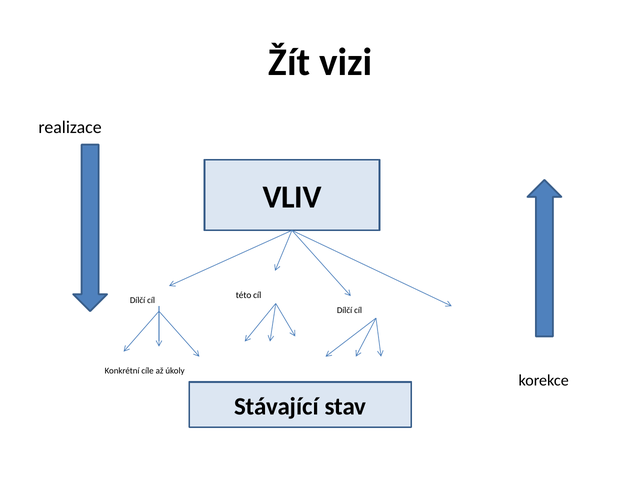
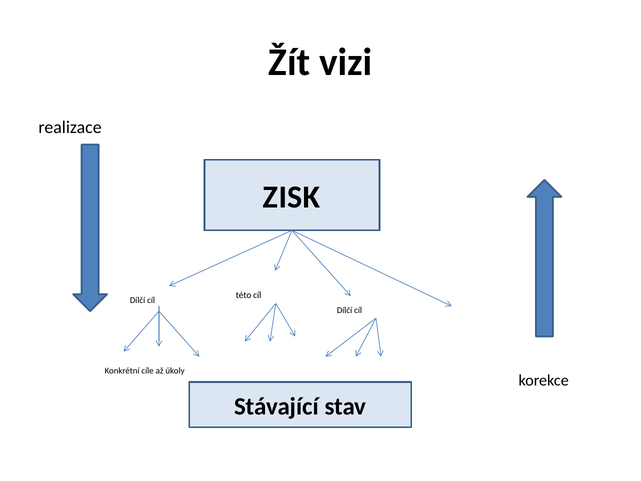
VLIV: VLIV -> ZISK
